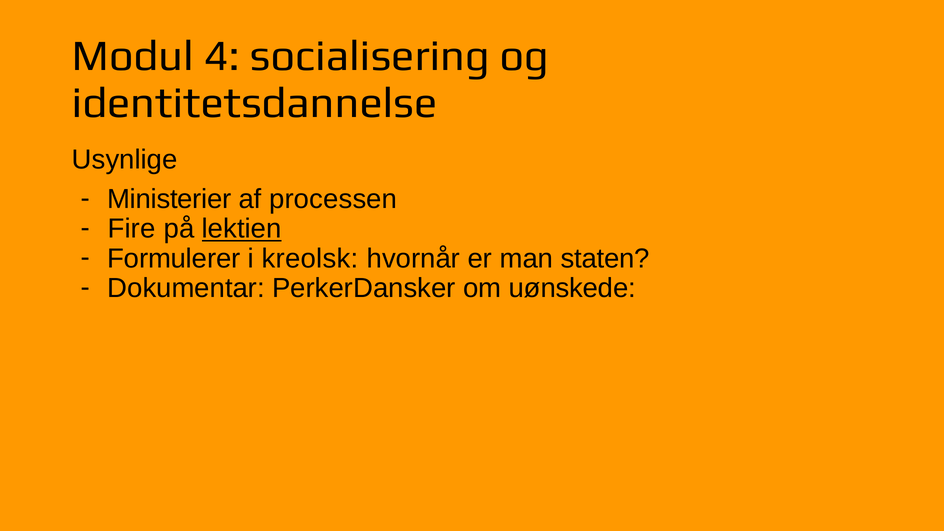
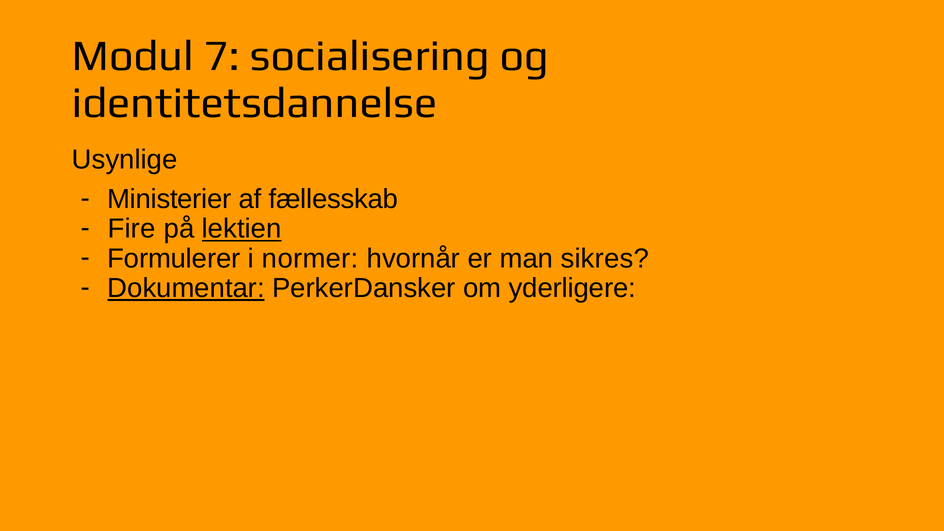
4: 4 -> 7
processen: processen -> fællesskab
kreolsk: kreolsk -> normer
staten: staten -> sikres
Dokumentar underline: none -> present
uønskede: uønskede -> yderligere
